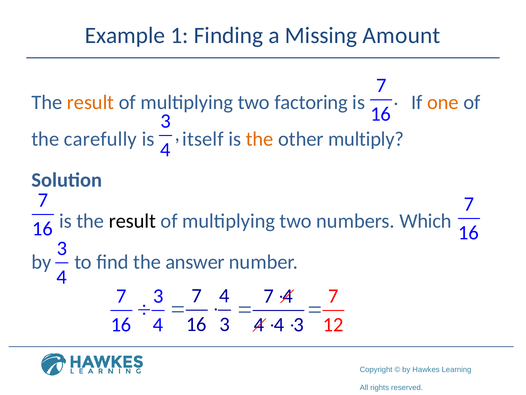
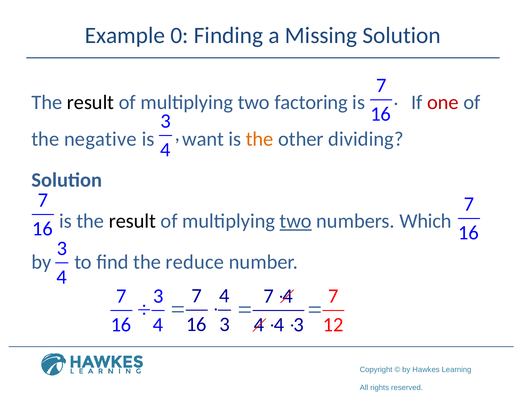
1: 1 -> 0
Missing Amount: Amount -> Solution
result at (91, 102) colour: orange -> black
one colour: orange -> red
carefully: carefully -> negative
itself: itself -> want
multiply: multiply -> dividing
two at (296, 221) underline: none -> present
answer: answer -> reduce
